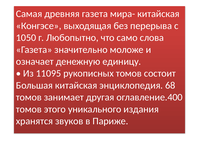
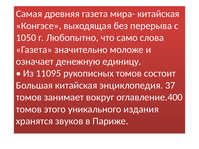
68: 68 -> 37
другая: другая -> вокруг
